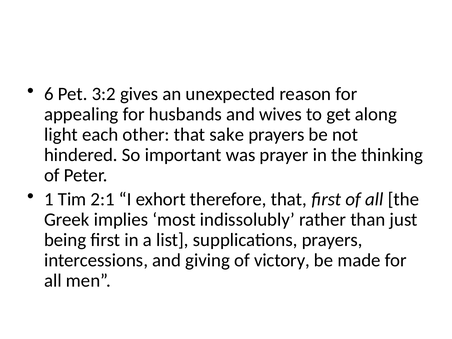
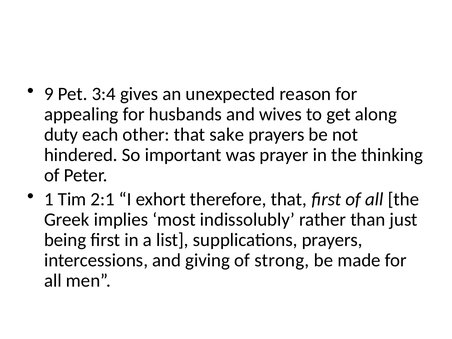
6: 6 -> 9
3:2: 3:2 -> 3:4
light: light -> duty
victory: victory -> strong
